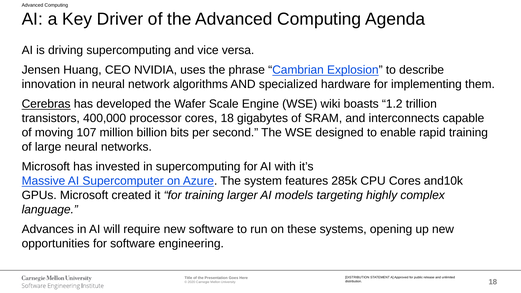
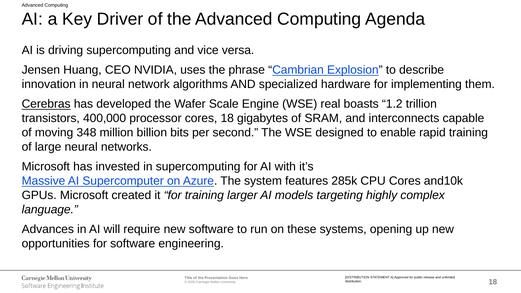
wiki: wiki -> real
107: 107 -> 348
